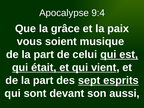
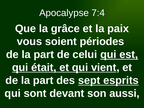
9:4: 9:4 -> 7:4
musique: musique -> périodes
